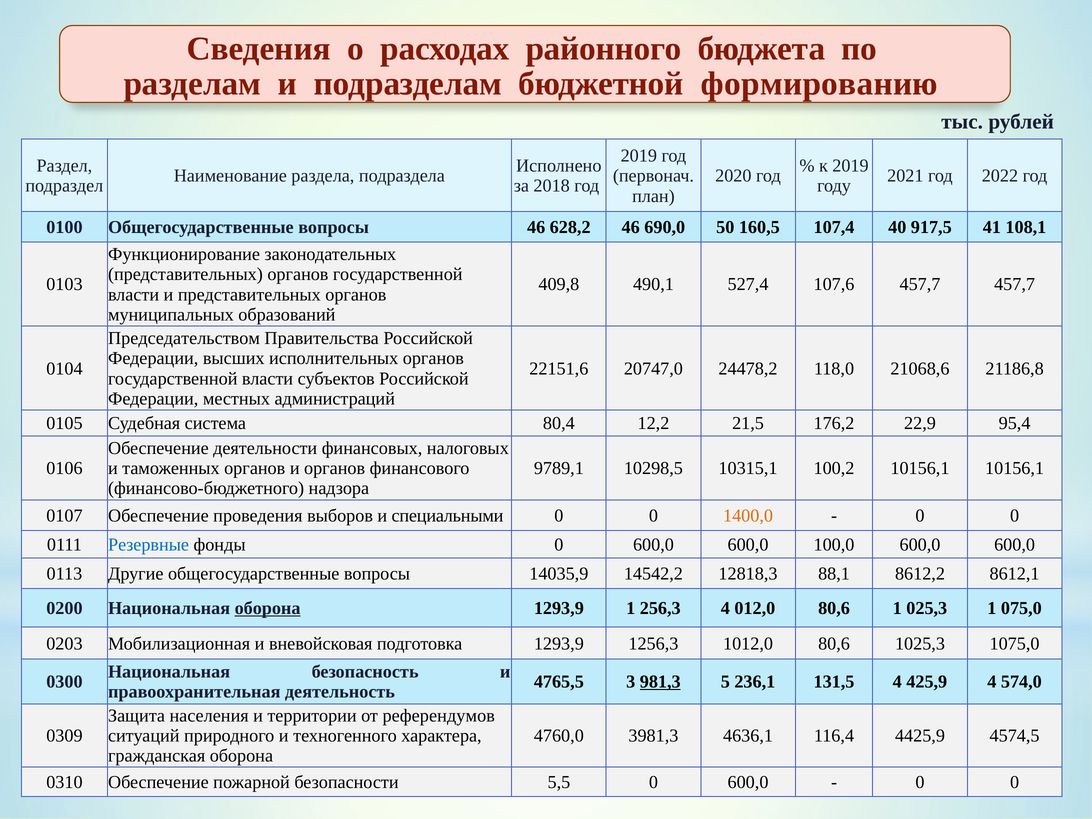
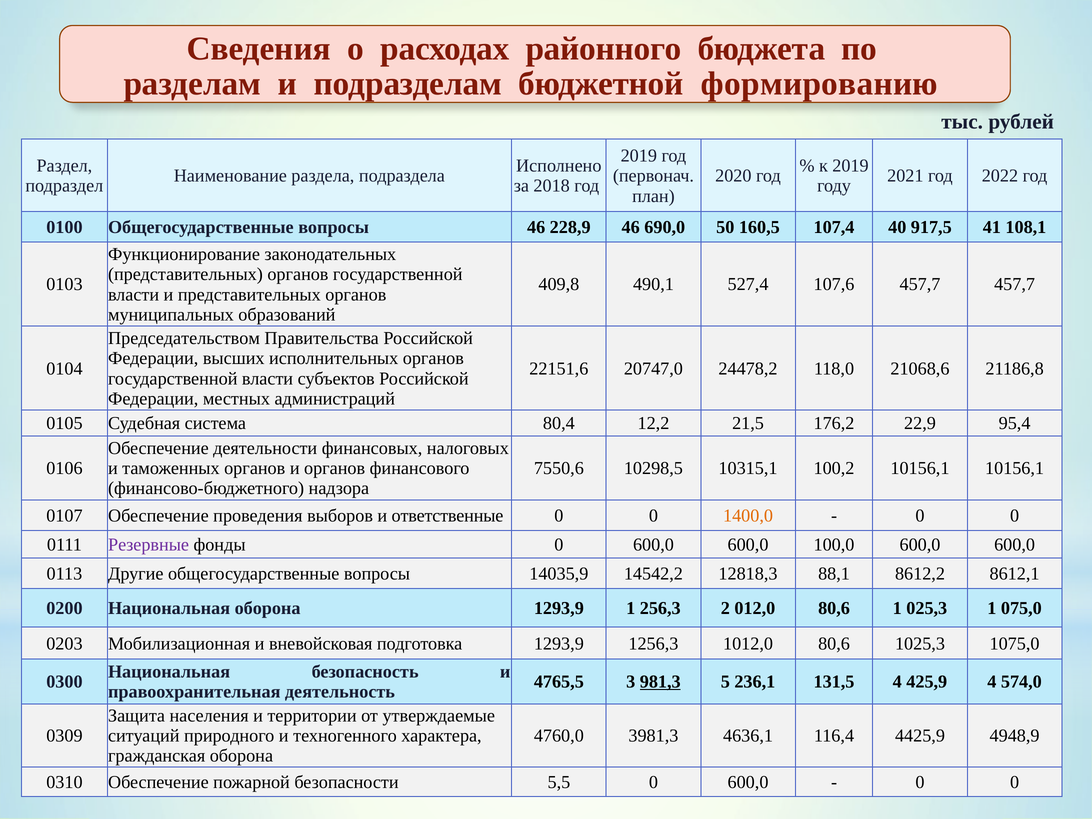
628,2: 628,2 -> 228,9
9789,1: 9789,1 -> 7550,6
специальными: специальными -> ответственные
Резервные colour: blue -> purple
оборона at (268, 608) underline: present -> none
256,3 4: 4 -> 2
референдумов: референдумов -> утверждаемые
4574,5: 4574,5 -> 4948,9
